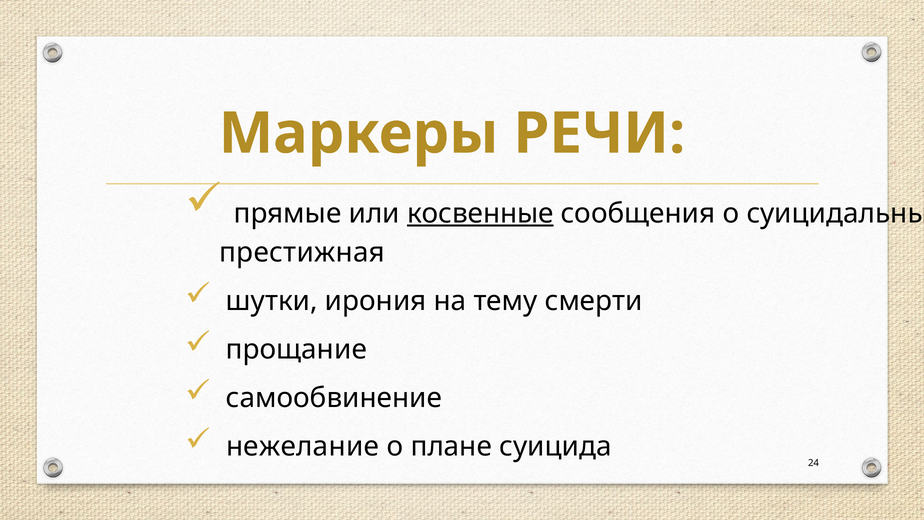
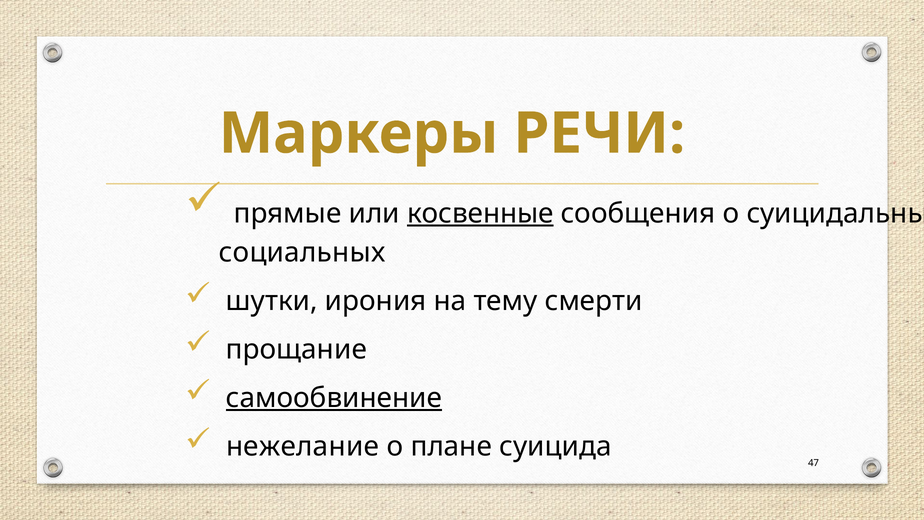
престижная: престижная -> социальных
самообвинение underline: none -> present
24: 24 -> 47
